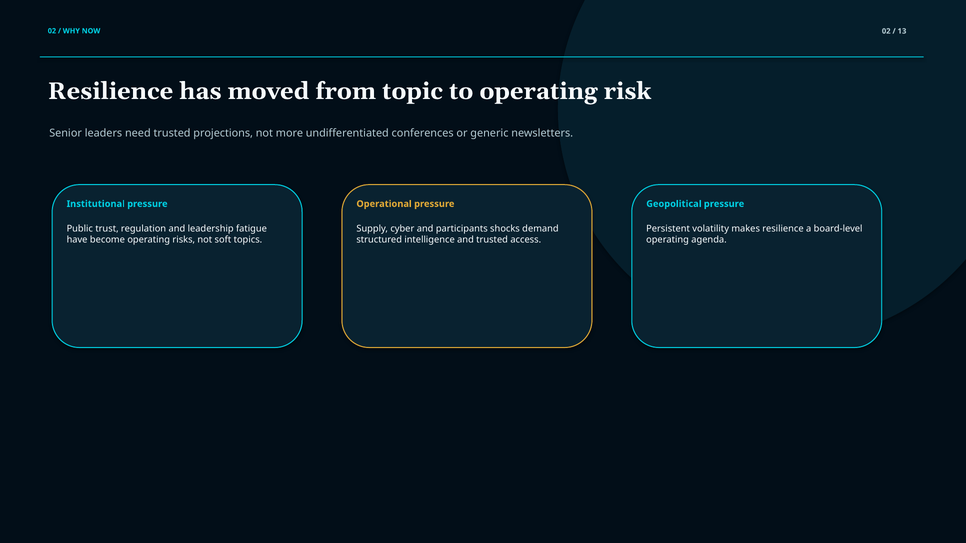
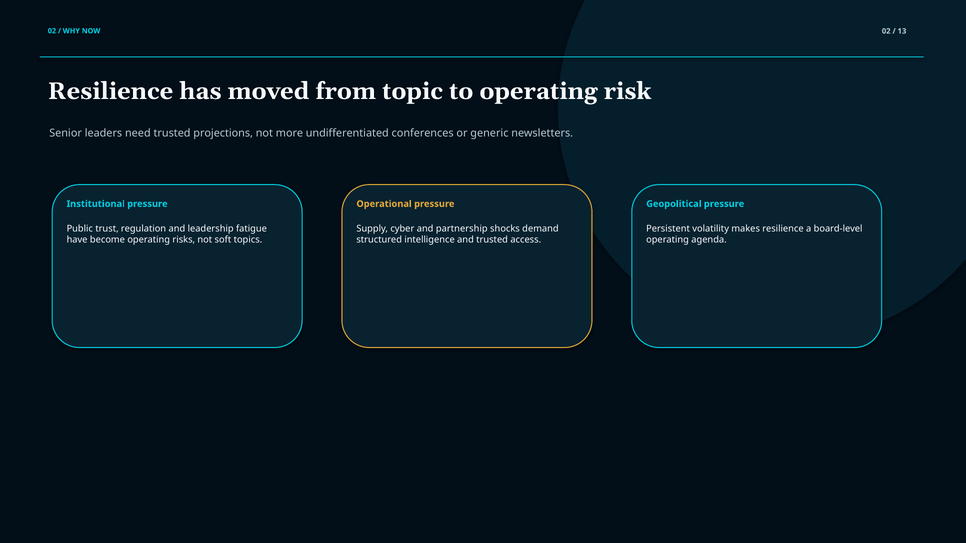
participants: participants -> partnership
